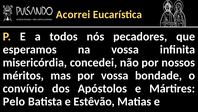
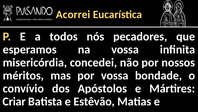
Pelo: Pelo -> Criar
